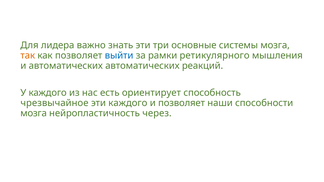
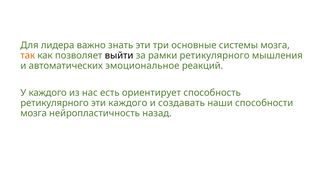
выйти colour: blue -> black
автоматических автоматических: автоматических -> эмоциональное
чрезвычайное at (54, 103): чрезвычайное -> ретикулярного
и позволяет: позволяет -> создавать
через: через -> назад
